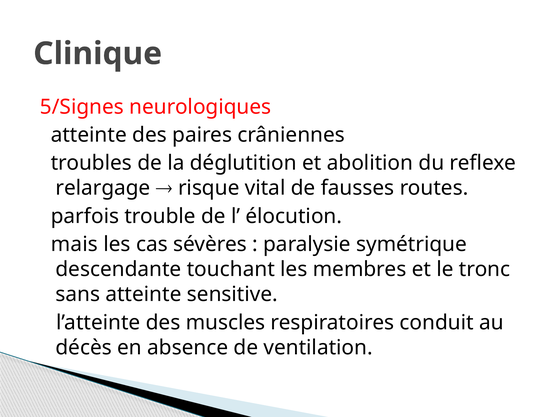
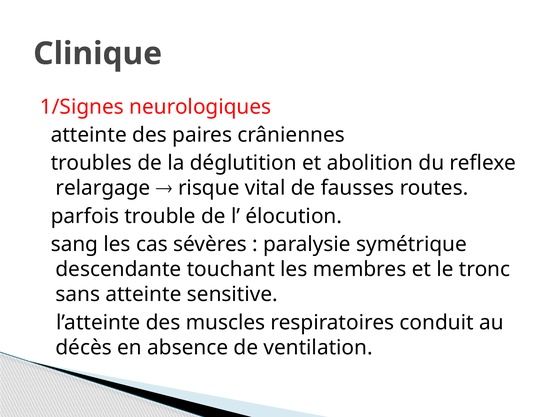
5/Signes: 5/Signes -> 1/Signes
mais: mais -> sang
